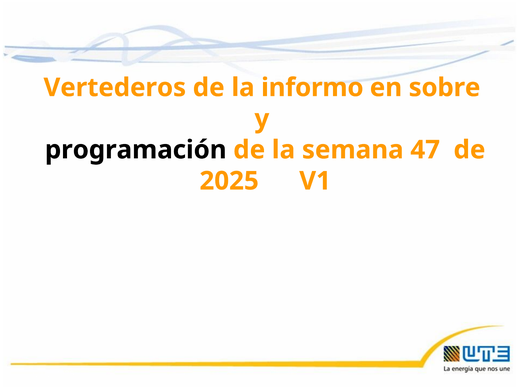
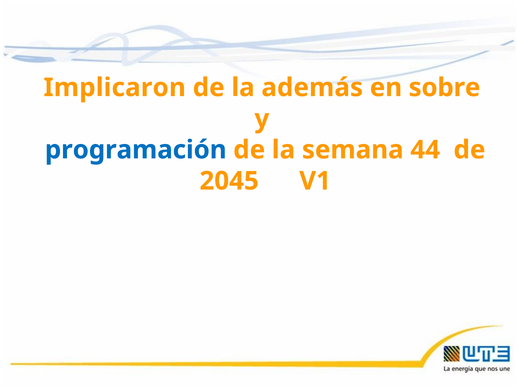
Vertederos: Vertederos -> Implicaron
informo: informo -> además
programación colour: black -> blue
47: 47 -> 44
2025: 2025 -> 2045
